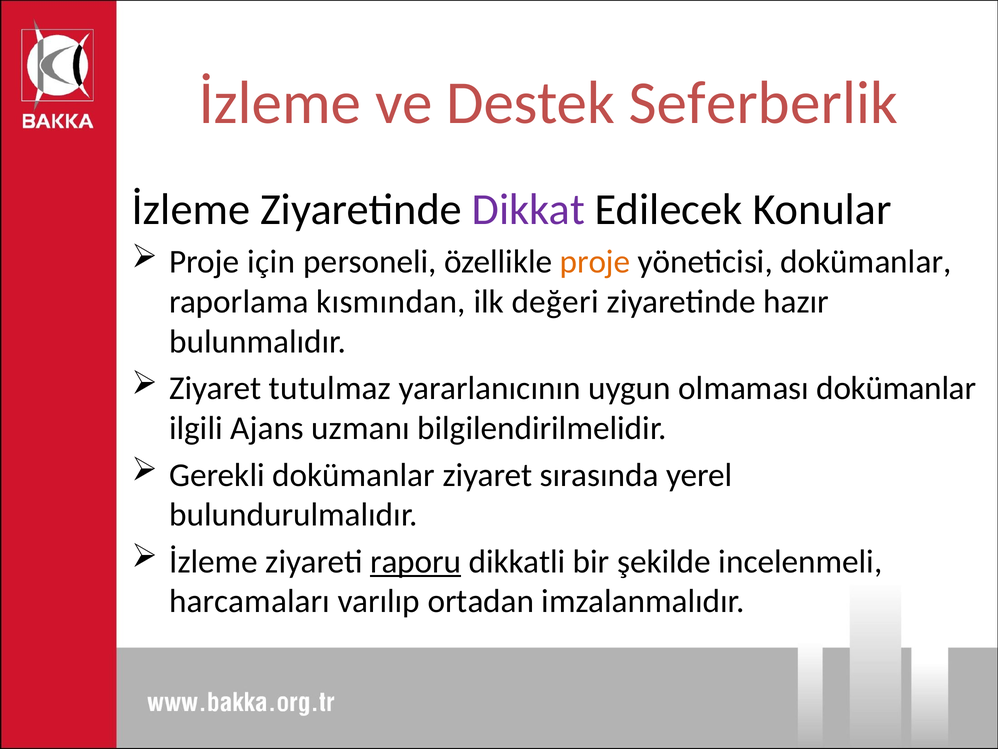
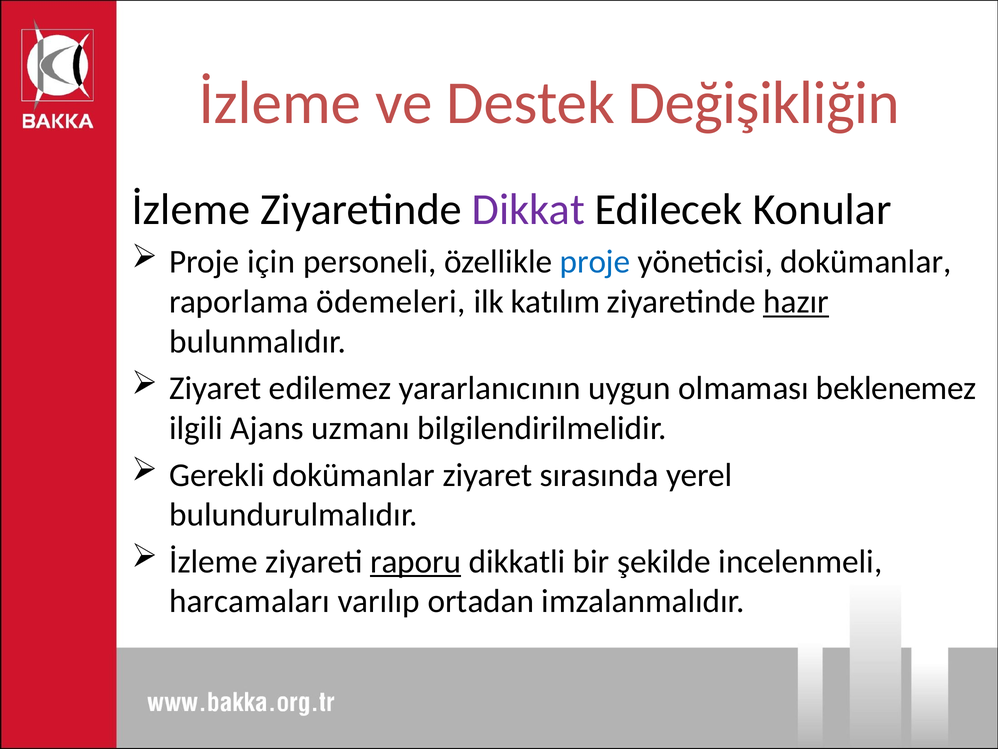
Seferberlik: Seferberlik -> Değişikliğin
proje at (595, 262) colour: orange -> blue
kısmından: kısmından -> ödemeleri
değeri: değeri -> katılım
hazır underline: none -> present
tutulmaz: tutulmaz -> edilemez
olmaması dokümanlar: dokümanlar -> beklenemez
